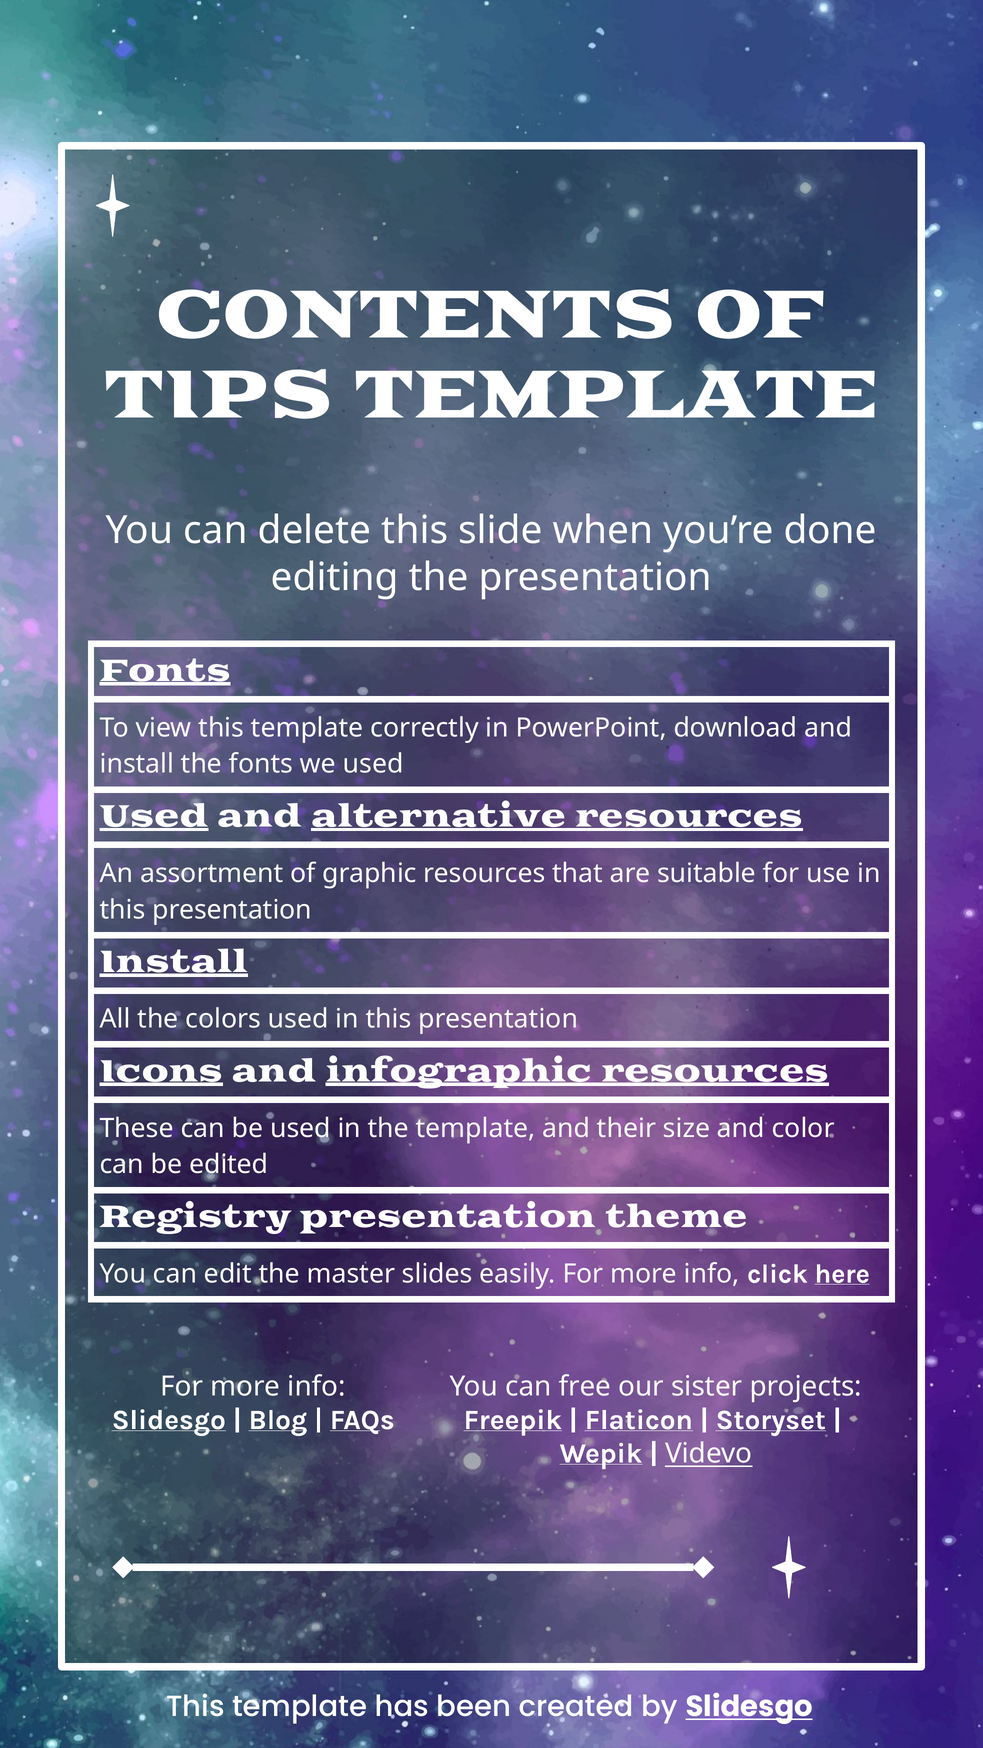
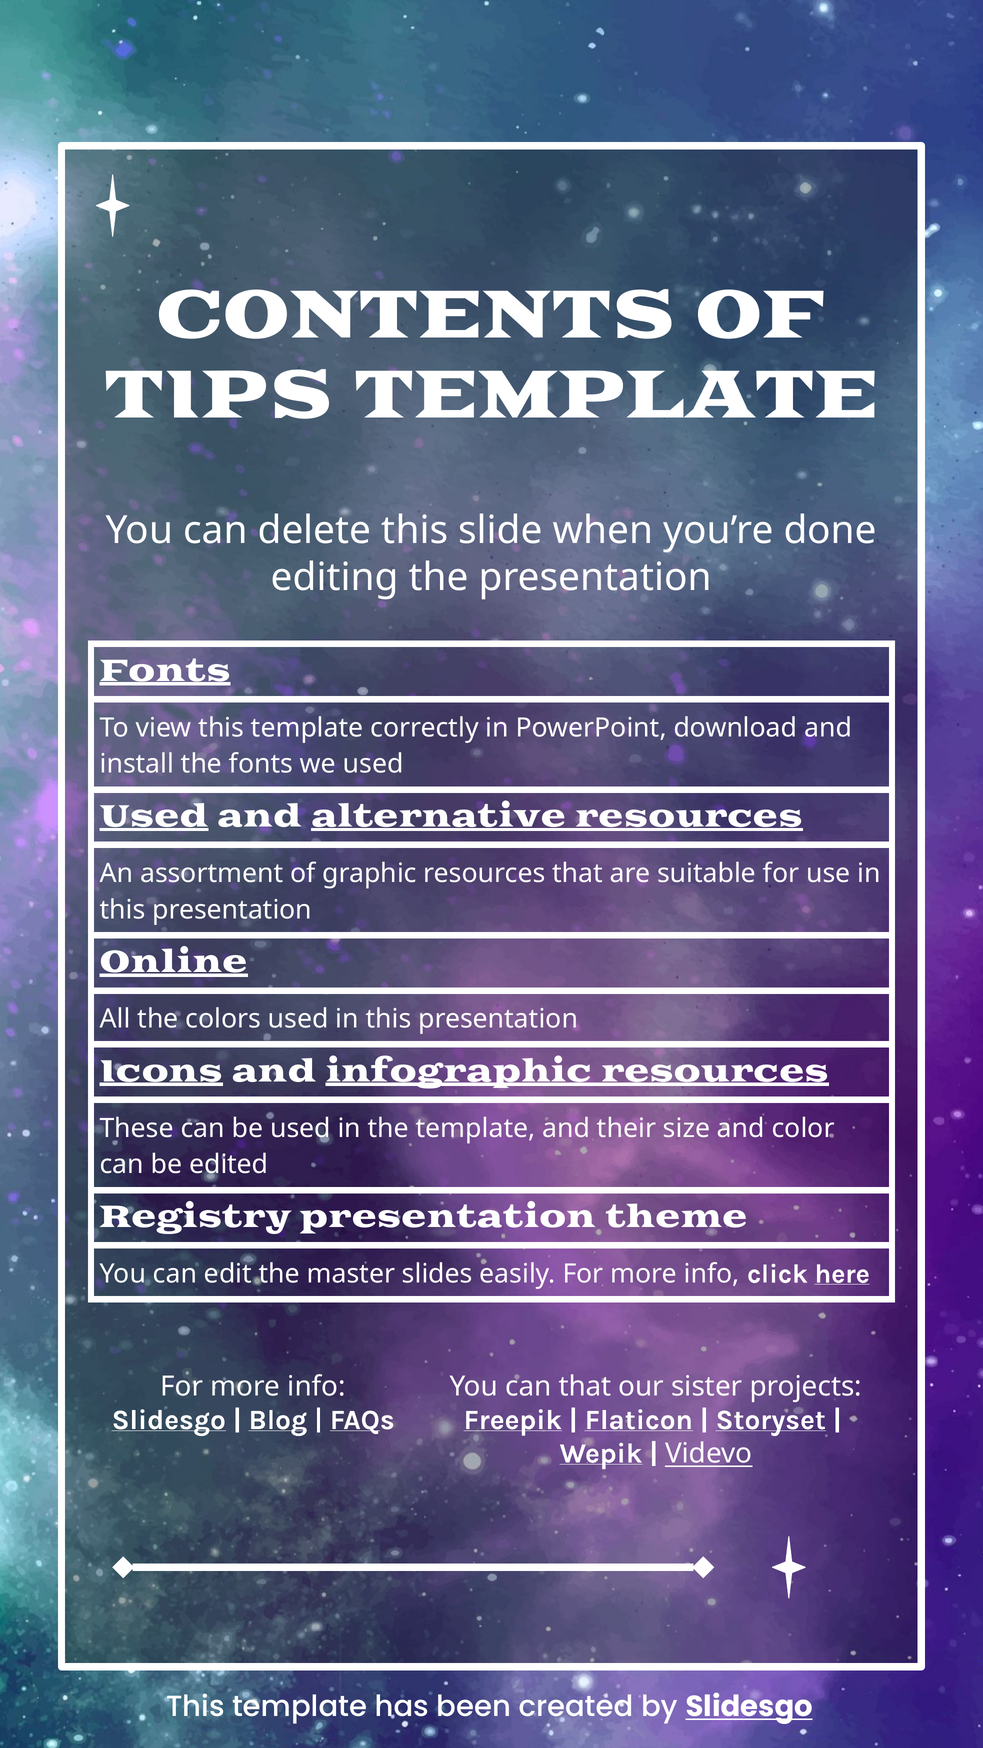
Install at (174, 962): Install -> Online
can free: free -> that
